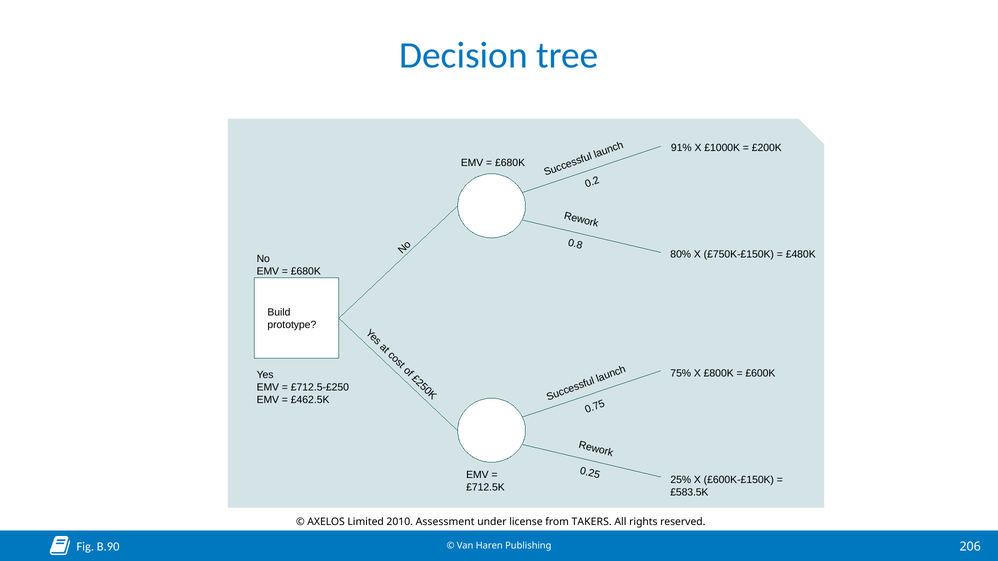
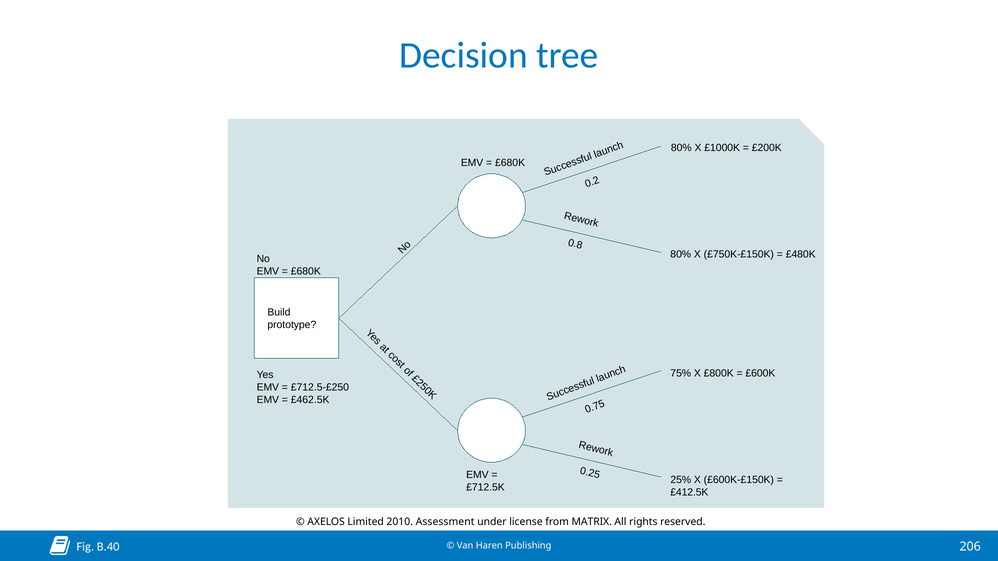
91% at (681, 148): 91% -> 80%
£583.5K: £583.5K -> £412.5K
TAKERS: TAKERS -> MATRIX
B.90: B.90 -> B.40
